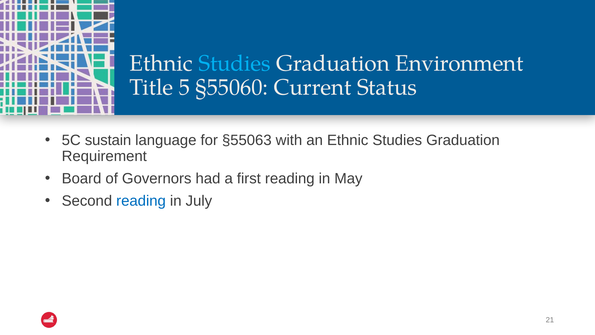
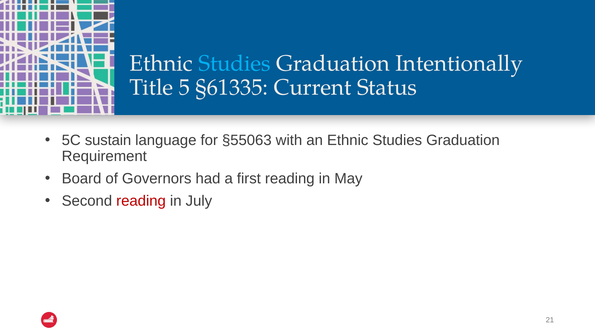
Environment: Environment -> Intentionally
§55060: §55060 -> §61335
reading at (141, 201) colour: blue -> red
